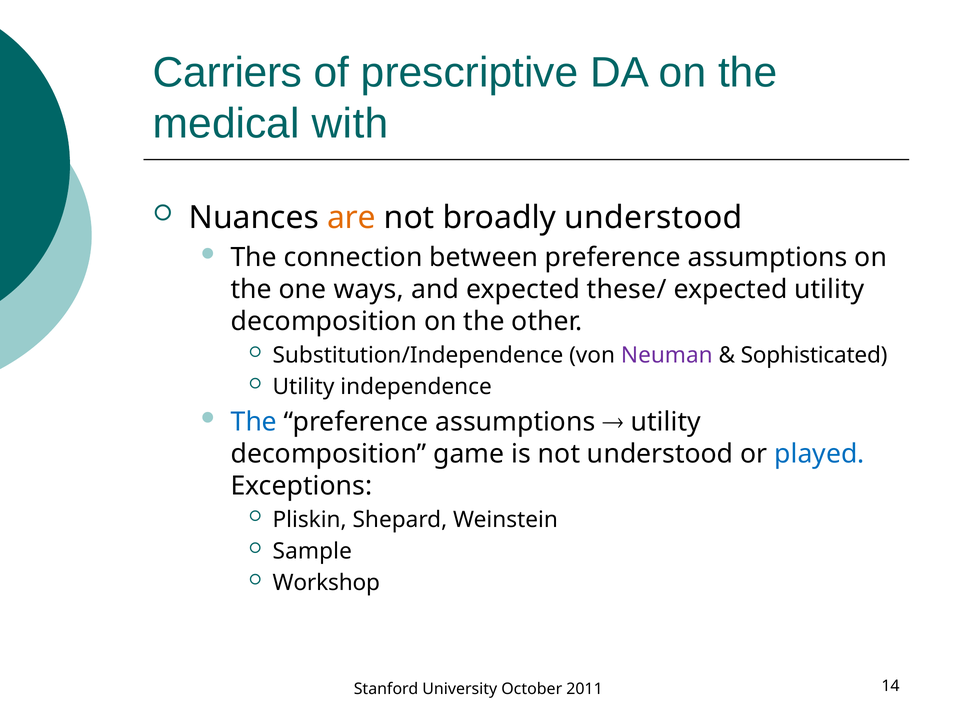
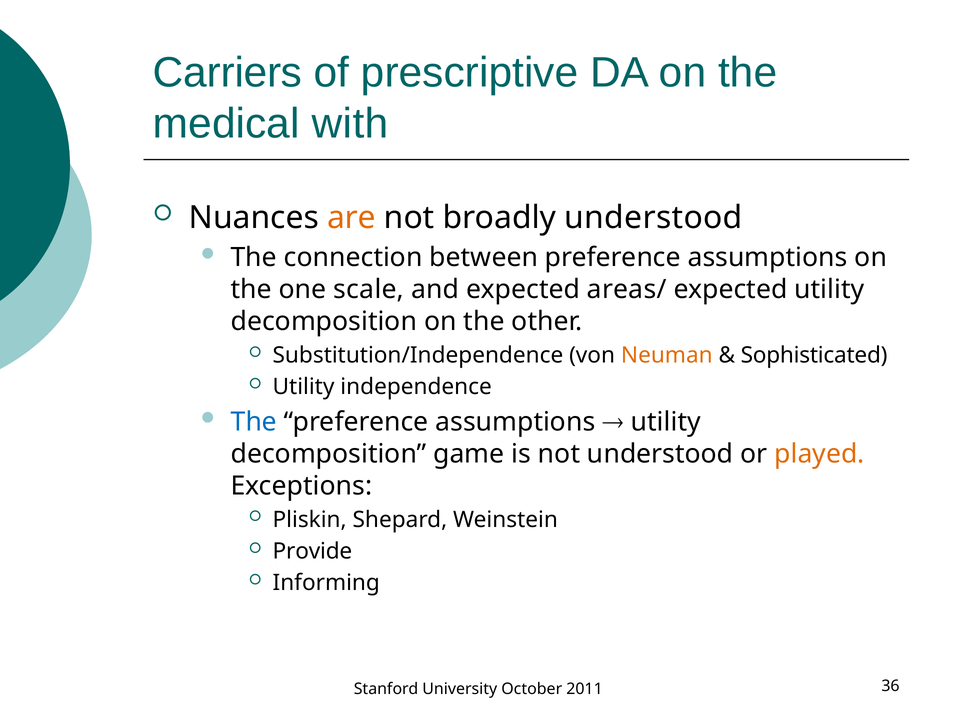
ways: ways -> scale
these/: these/ -> areas/
Neuman colour: purple -> orange
played colour: blue -> orange
Sample: Sample -> Provide
Workshop: Workshop -> Informing
14: 14 -> 36
